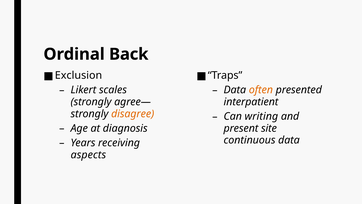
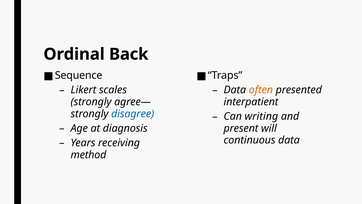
Exclusion: Exclusion -> Sequence
disagree colour: orange -> blue
site: site -> will
aspects: aspects -> method
